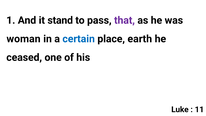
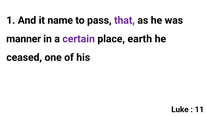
stand: stand -> name
woman: woman -> manner
certain colour: blue -> purple
